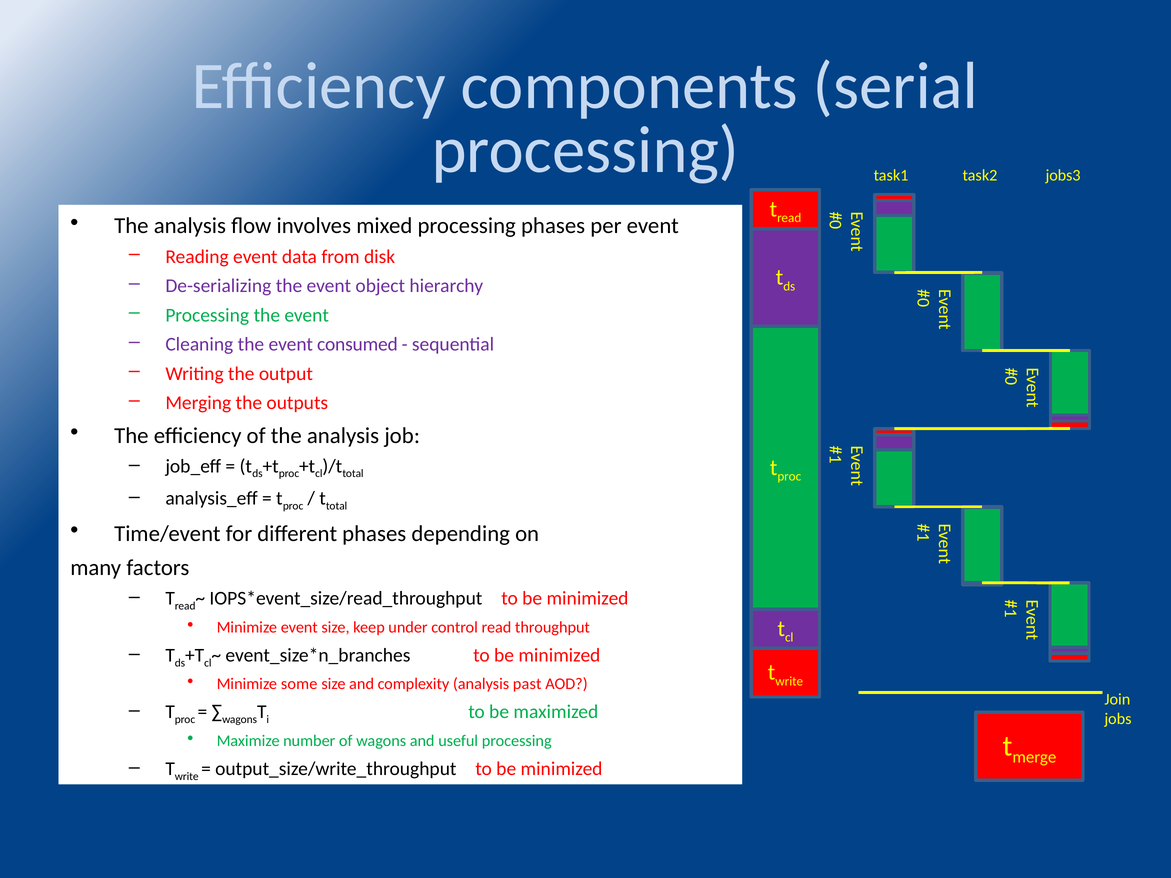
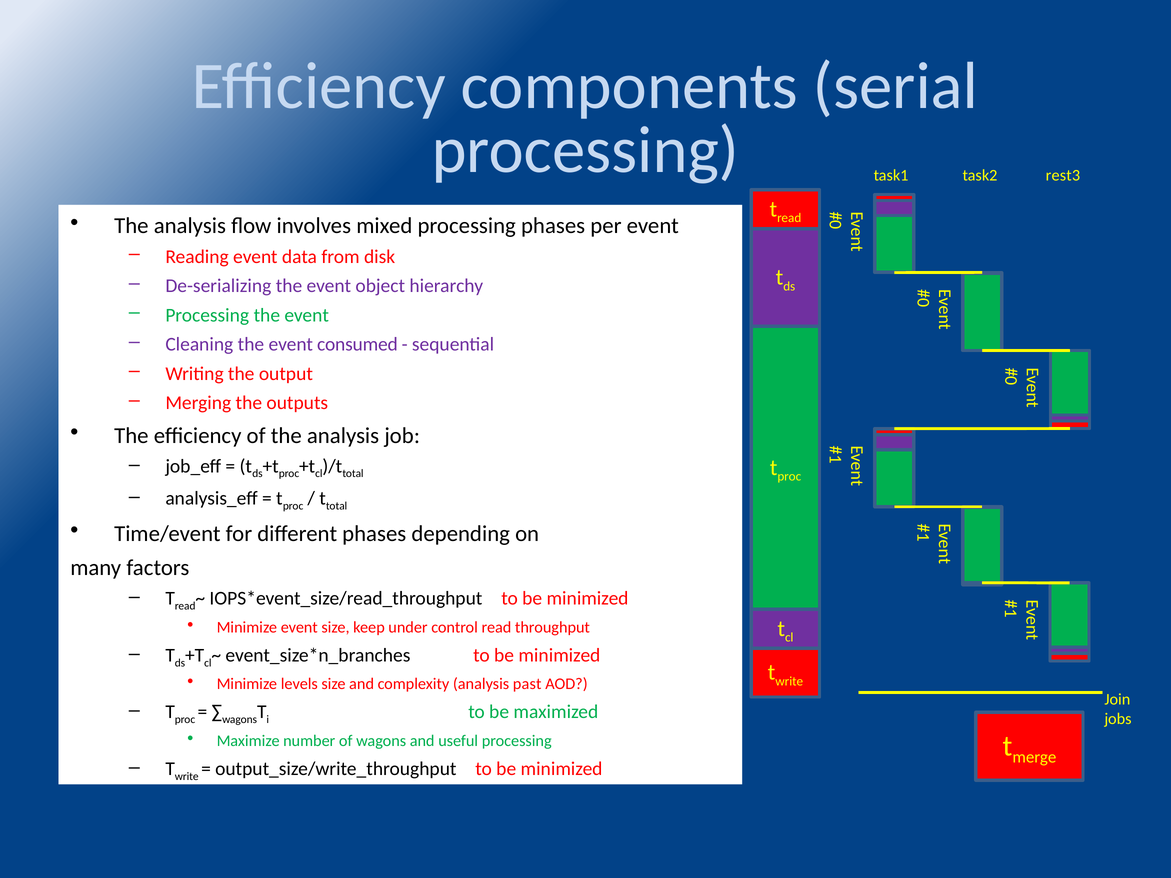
jobs3: jobs3 -> rest3
some: some -> levels
